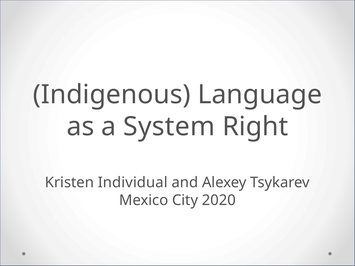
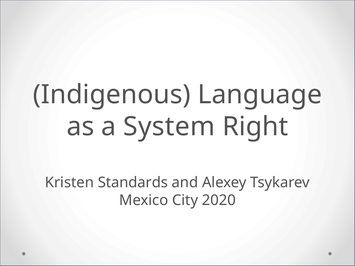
Individual: Individual -> Standards
